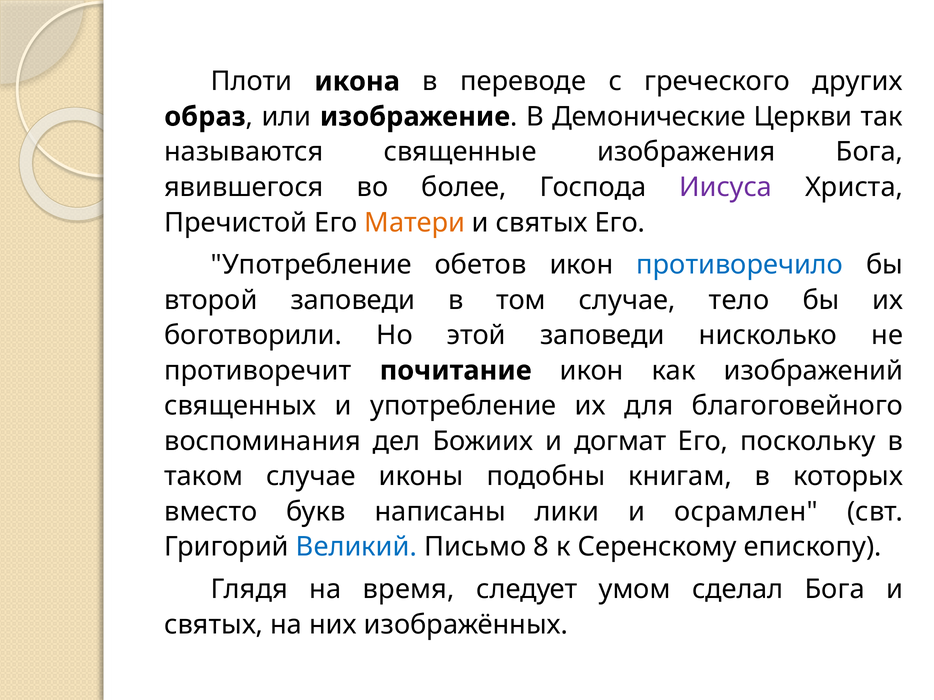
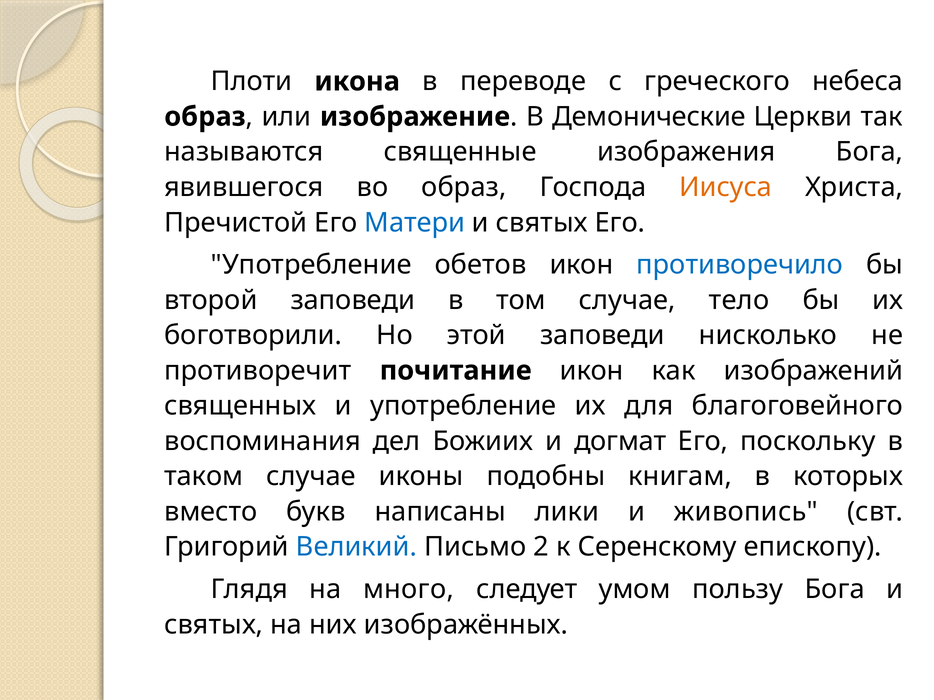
других: других -> небеса
во более: более -> образ
Иисуса colour: purple -> orange
Матери colour: orange -> blue
осрамлен: осрамлен -> живопись
8: 8 -> 2
время: время -> много
сделал: сделал -> пользу
